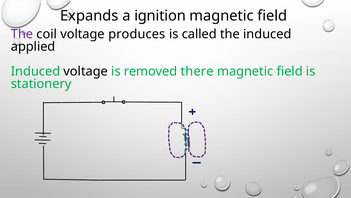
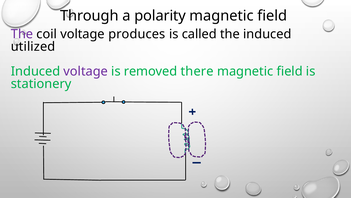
Expands: Expands -> Through
ignition: ignition -> polarity
applied: applied -> utilized
voltage at (86, 71) colour: black -> purple
